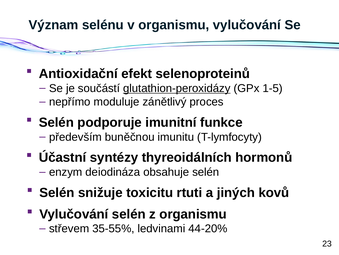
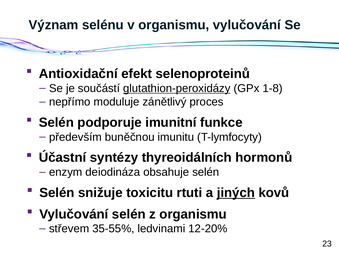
1-5: 1-5 -> 1-8
jiných underline: none -> present
44-20%: 44-20% -> 12-20%
